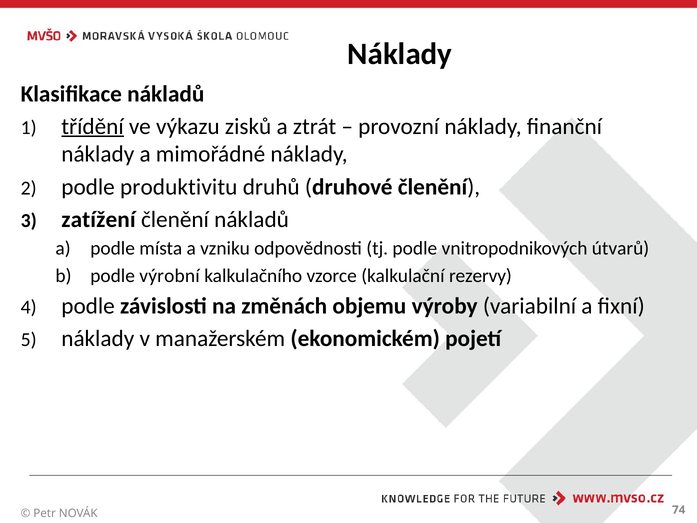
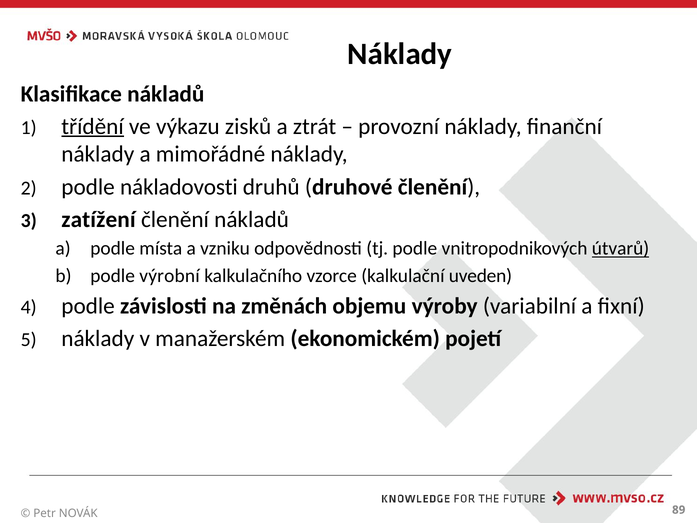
produktivitu: produktivitu -> nákladovosti
útvarů underline: none -> present
rezervy: rezervy -> uveden
74: 74 -> 89
